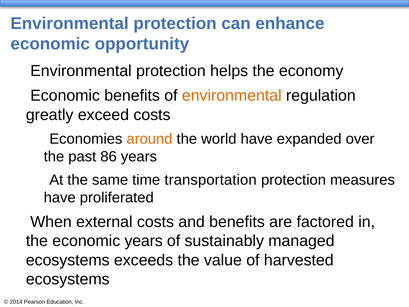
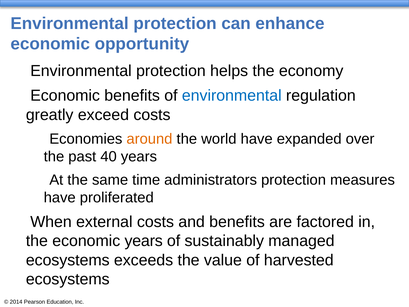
environmental at (232, 96) colour: orange -> blue
86: 86 -> 40
transportation: transportation -> administrators
